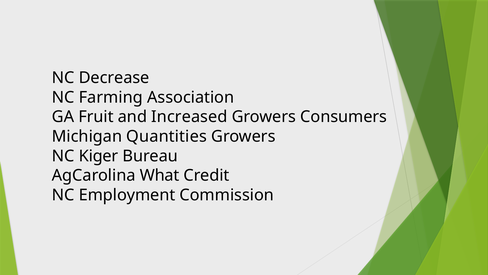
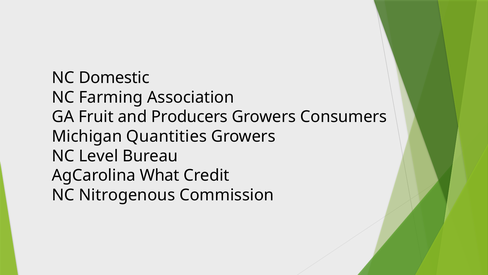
Decrease: Decrease -> Domestic
Increased: Increased -> Producers
Kiger: Kiger -> Level
Employment: Employment -> Nitrogenous
